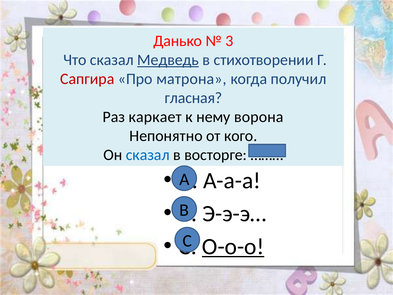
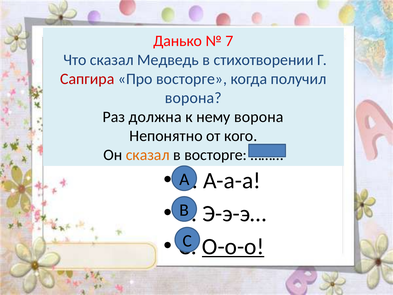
3: 3 -> 7
Медведь underline: present -> none
Про матрона: матрона -> восторге
гласная at (193, 98): гласная -> ворона
каркает: каркает -> должна
сказал at (148, 155) colour: blue -> orange
